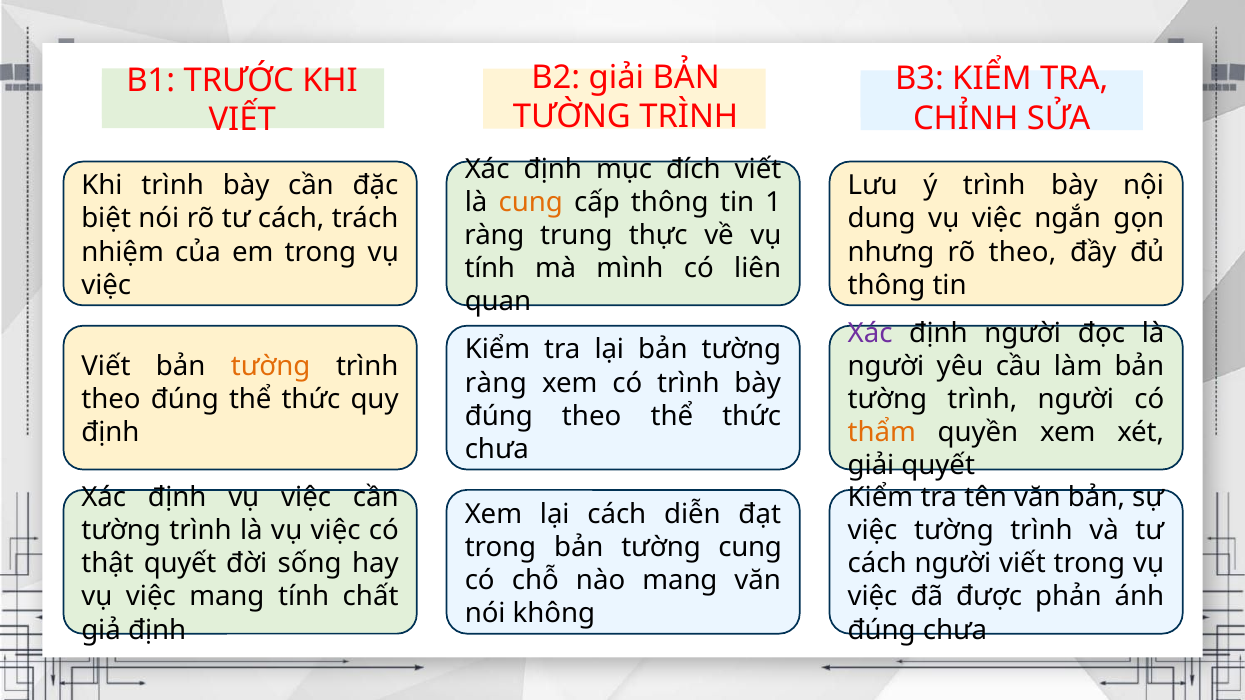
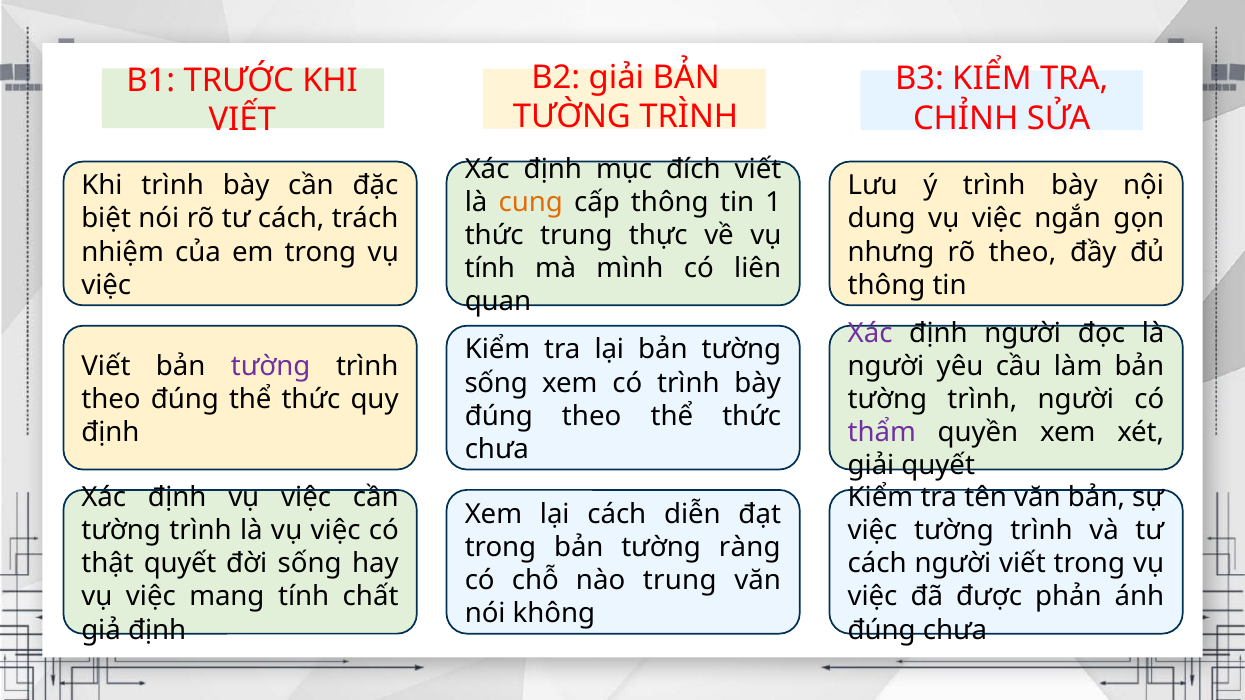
ràng at (494, 235): ràng -> thức
tường at (271, 367) colour: orange -> purple
ràng at (496, 383): ràng -> sống
thẩm colour: orange -> purple
tường cung: cung -> ràng
nào mang: mang -> trung
